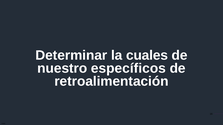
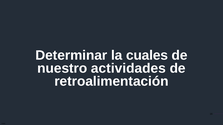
específicos: específicos -> actividades
